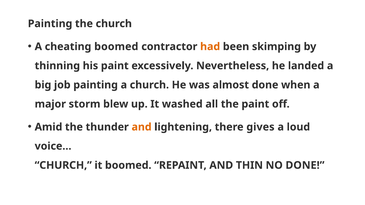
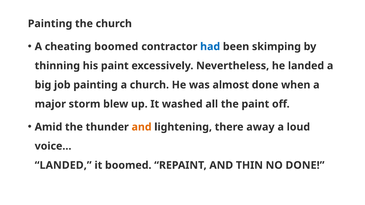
had colour: orange -> blue
gives: gives -> away
CHURCH at (63, 166): CHURCH -> LANDED
